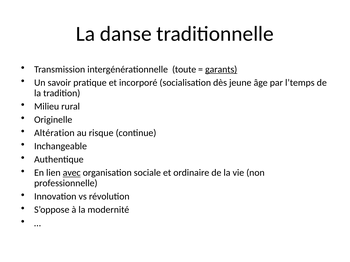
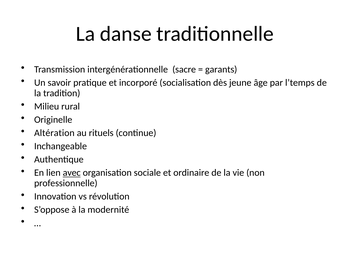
toute: toute -> sacre
garants underline: present -> none
risque: risque -> rituels
